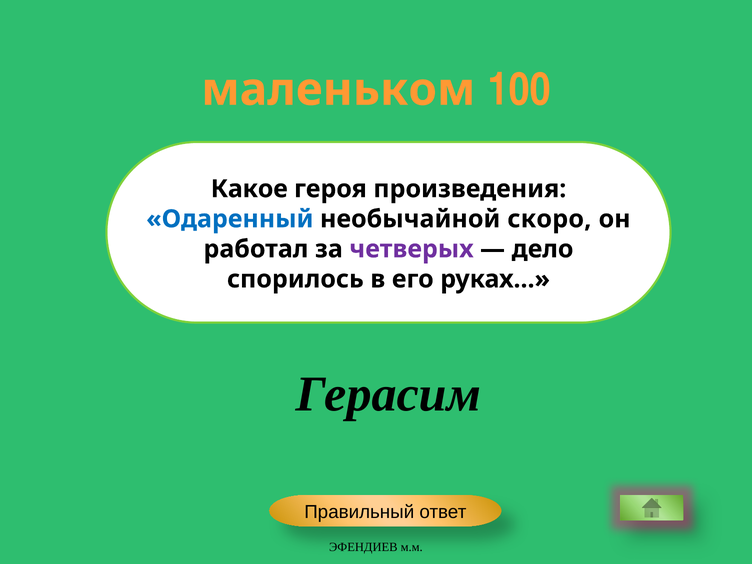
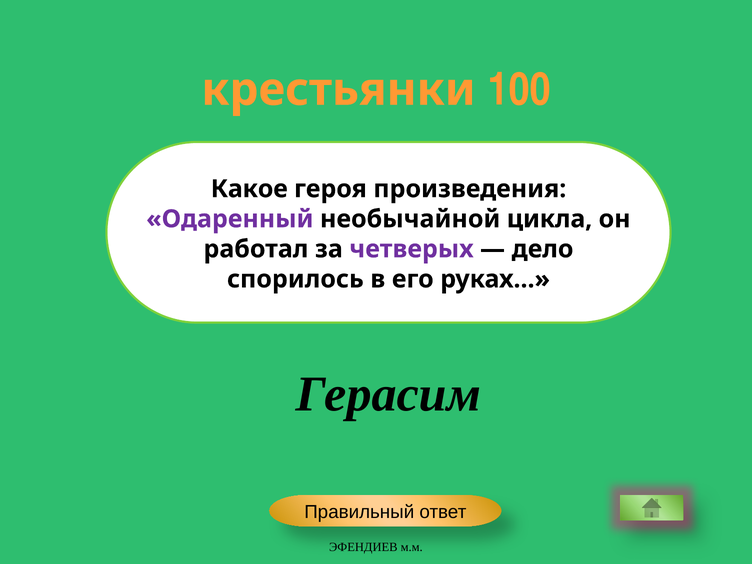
маленьком: маленьком -> крестьянки
Одаренный colour: blue -> purple
скоро: скоро -> цикла
